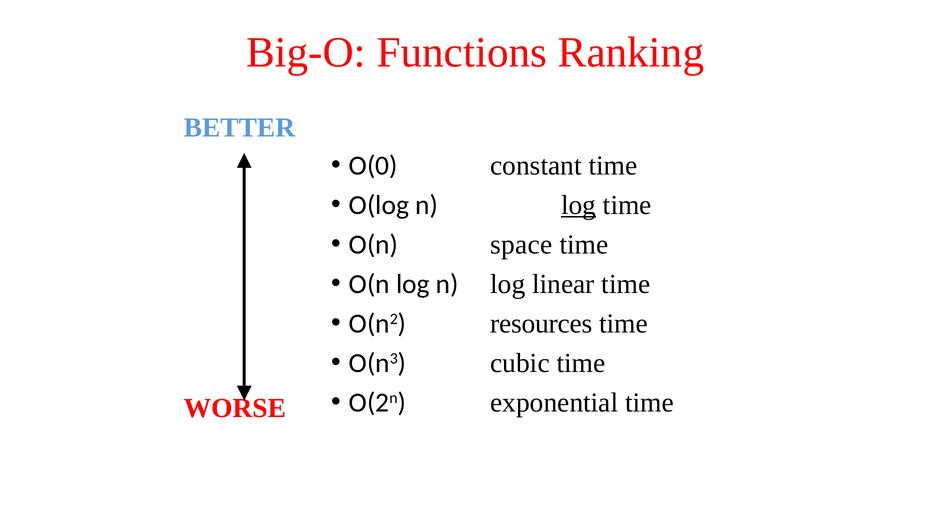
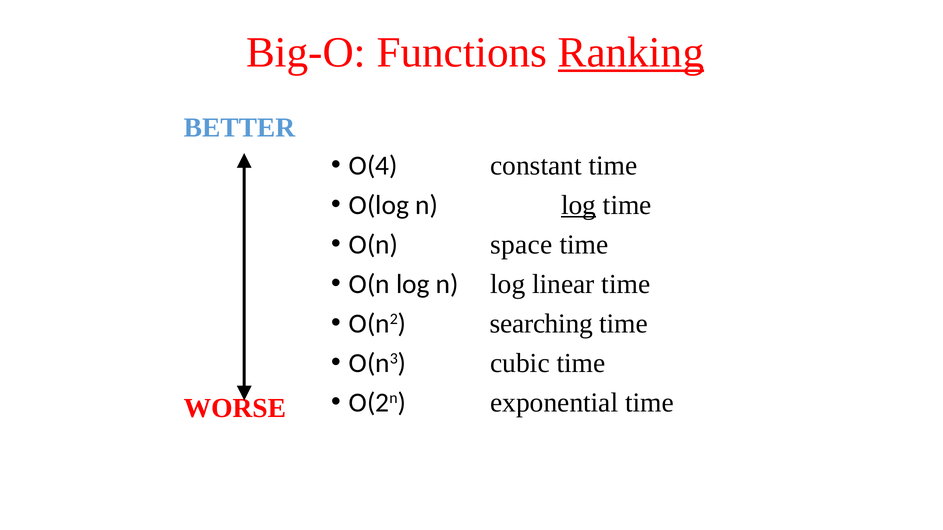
Ranking underline: none -> present
O(0: O(0 -> O(4
resources: resources -> searching
